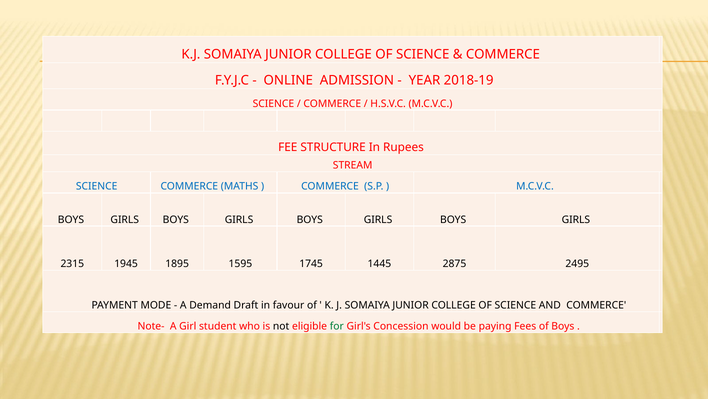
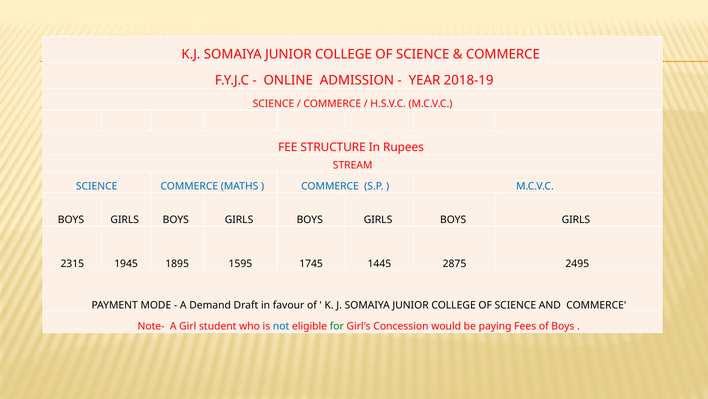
not colour: black -> blue
